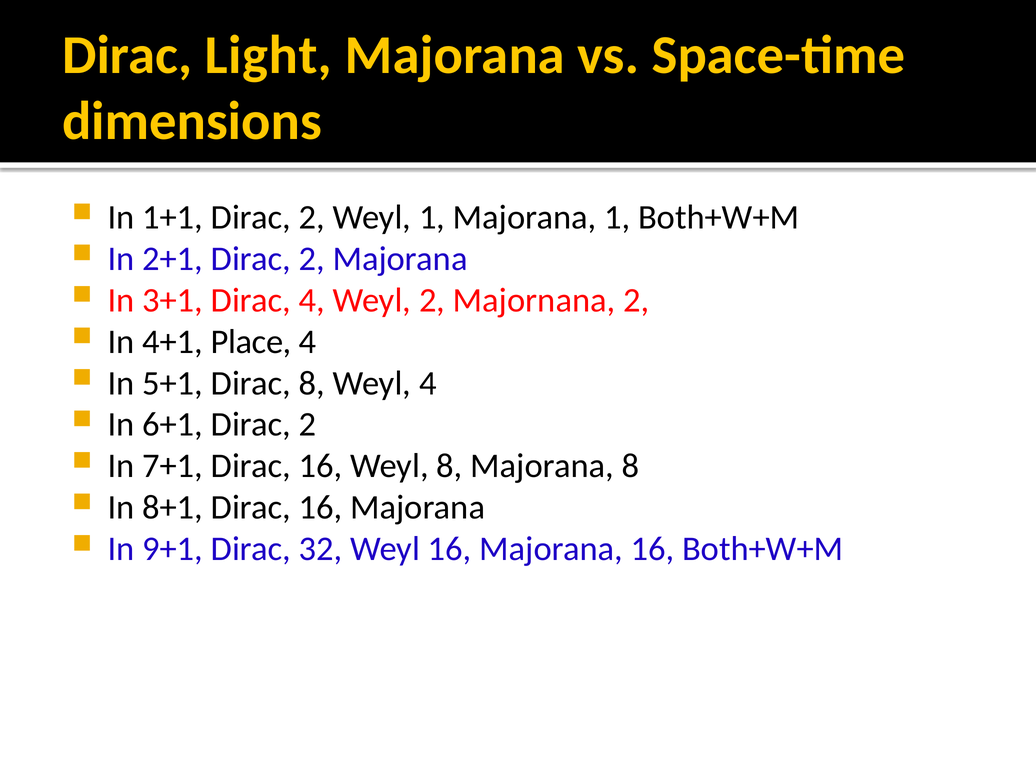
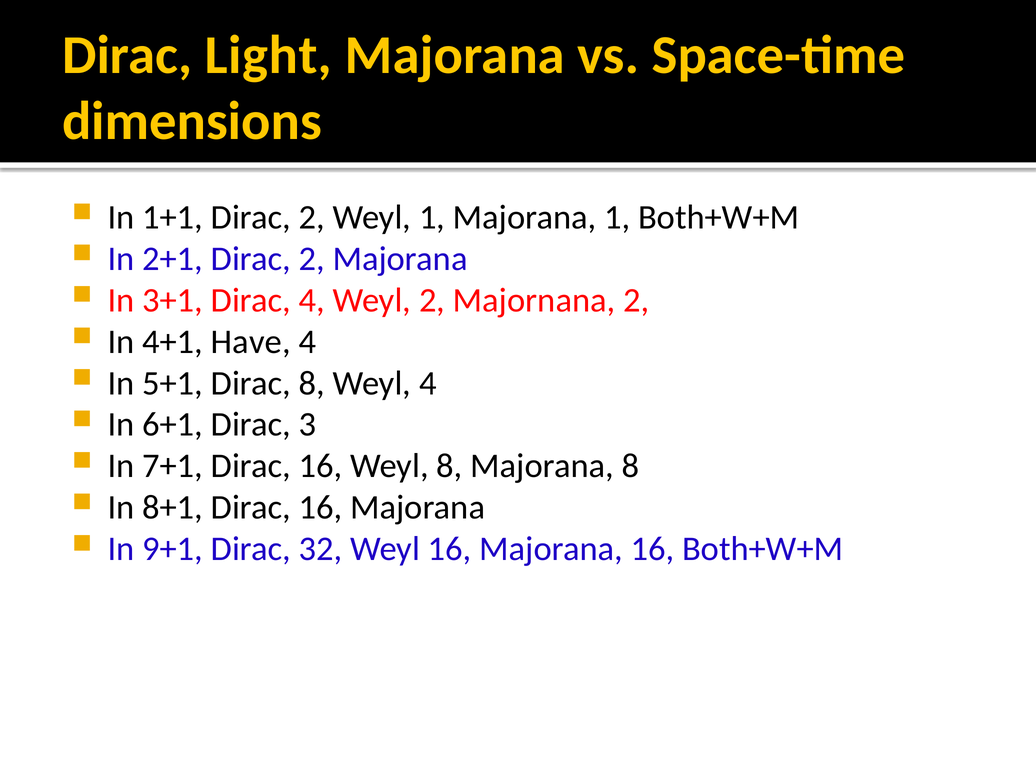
Place: Place -> Have
6+1 Dirac 2: 2 -> 3
